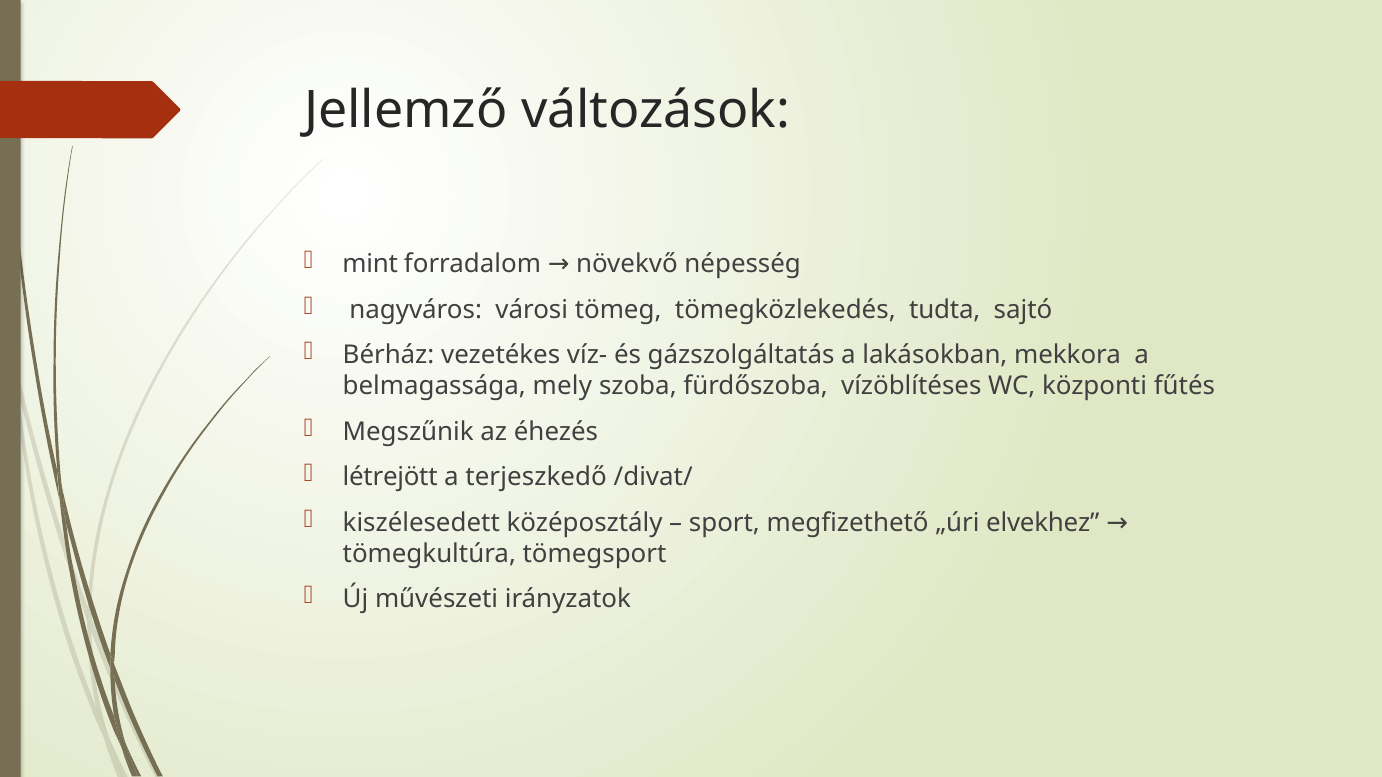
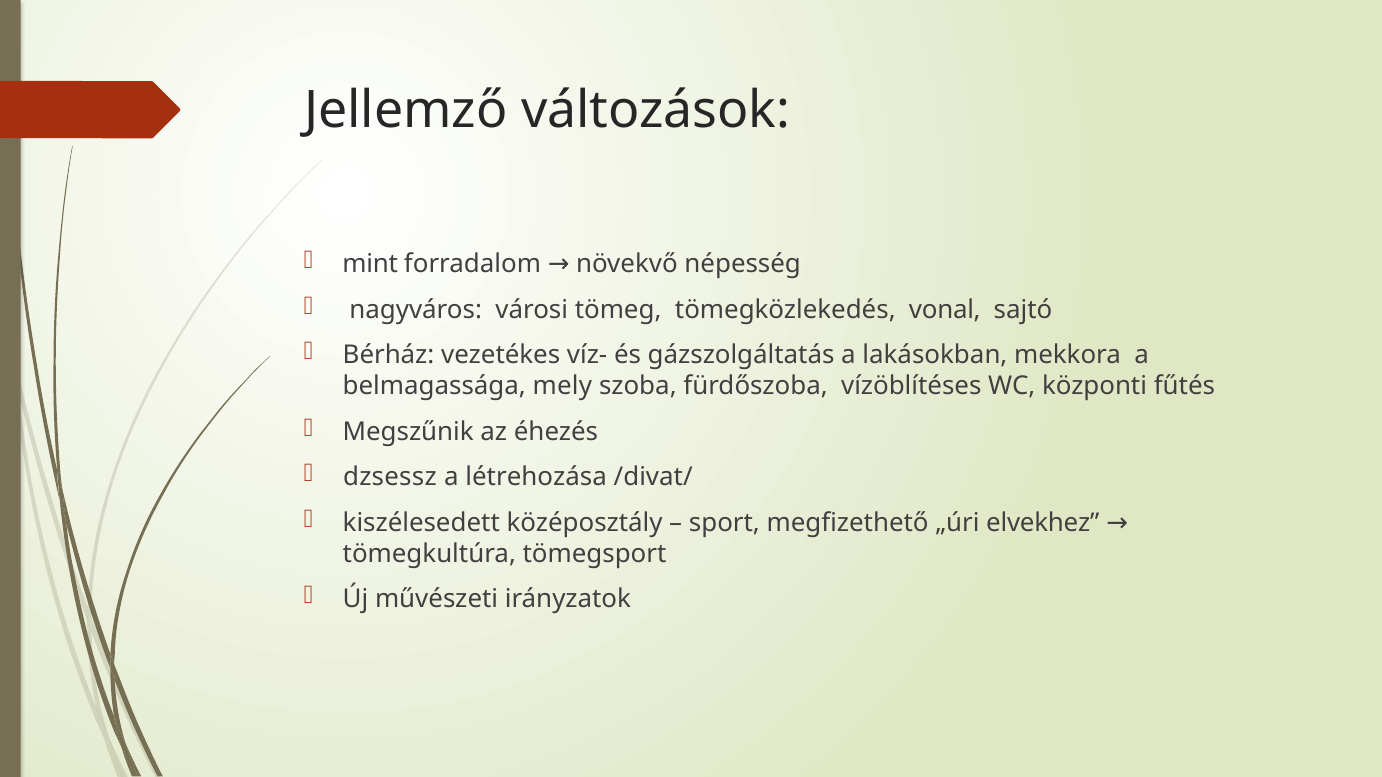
tudta: tudta -> vonal
létrejött: létrejött -> dzsessz
terjeszkedő: terjeszkedő -> létrehozása
